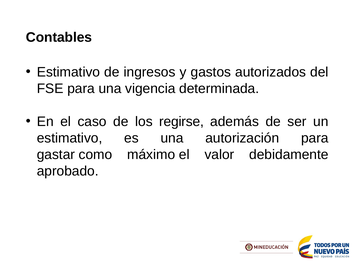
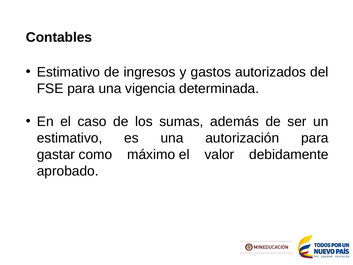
regirse: regirse -> sumas
